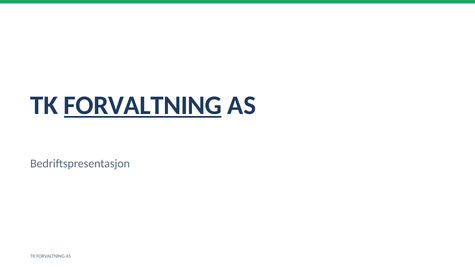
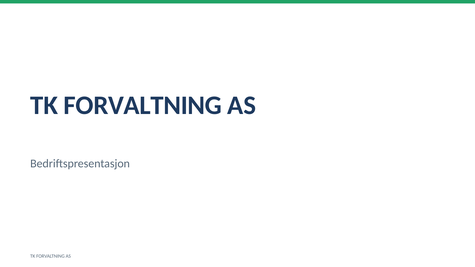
FORVALTNING at (143, 105) underline: present -> none
